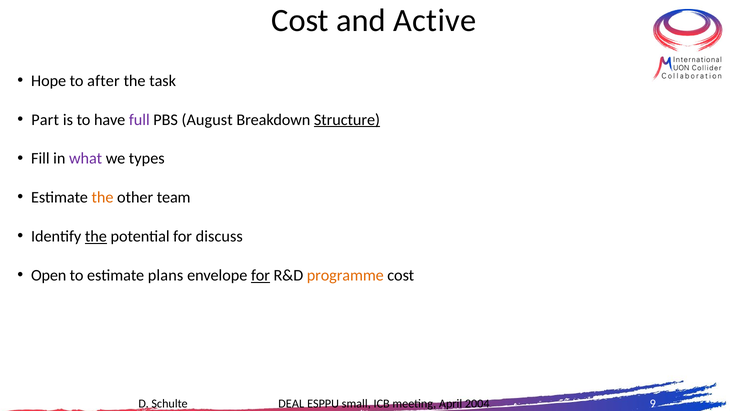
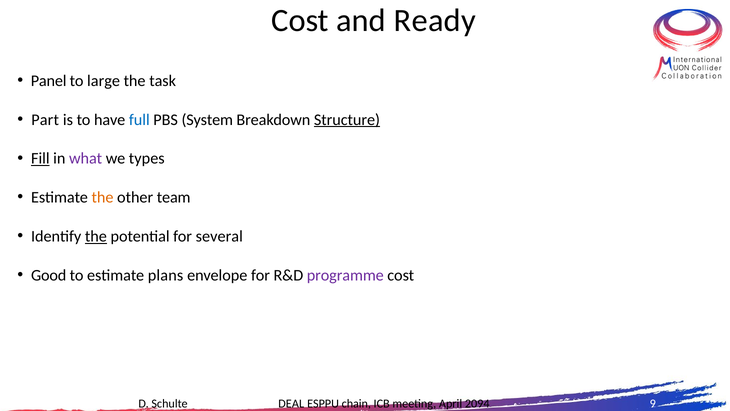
Active: Active -> Ready
Hope: Hope -> Panel
after: after -> large
full colour: purple -> blue
August: August -> System
Fill underline: none -> present
discuss: discuss -> several
Open: Open -> Good
for at (260, 275) underline: present -> none
programme colour: orange -> purple
small: small -> chain
2004: 2004 -> 2094
